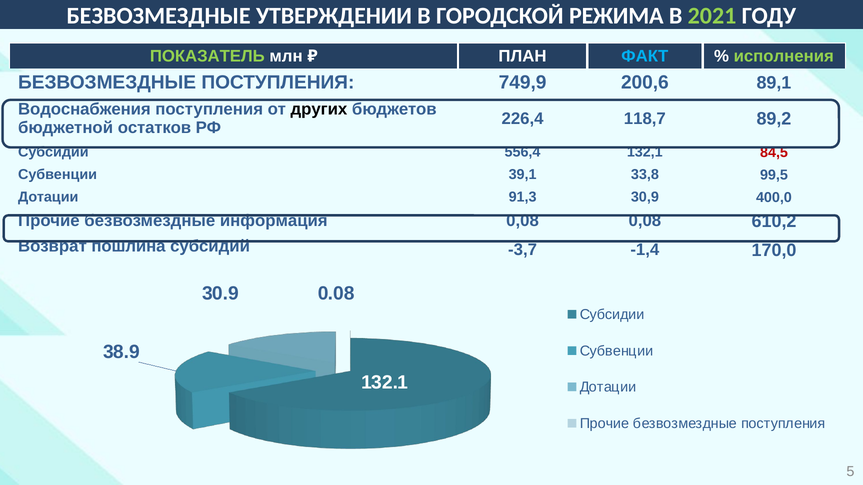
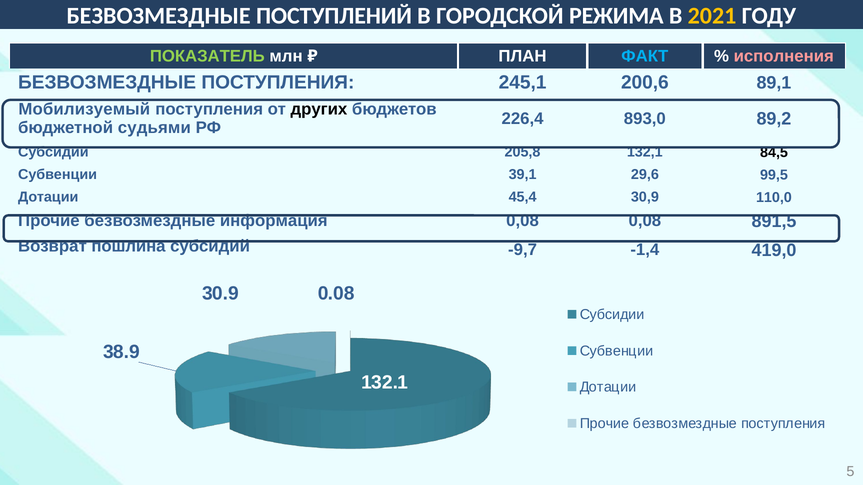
УТВЕРЖДЕНИИ: УТВЕРЖДЕНИИ -> ПОСТУПЛЕНИЙ
2021 colour: light green -> yellow
исполнения colour: light green -> pink
749,9: 749,9 -> 245,1
Водоснабжения: Водоснабжения -> Мобилизуемый
118,7: 118,7 -> 893,0
остатков: остатков -> судьями
556,4: 556,4 -> 205,8
84,5 colour: red -> black
33,8: 33,8 -> 29,6
91,3: 91,3 -> 45,4
400,0: 400,0 -> 110,0
610,2: 610,2 -> 891,5
-3,7: -3,7 -> -9,7
170,0: 170,0 -> 419,0
